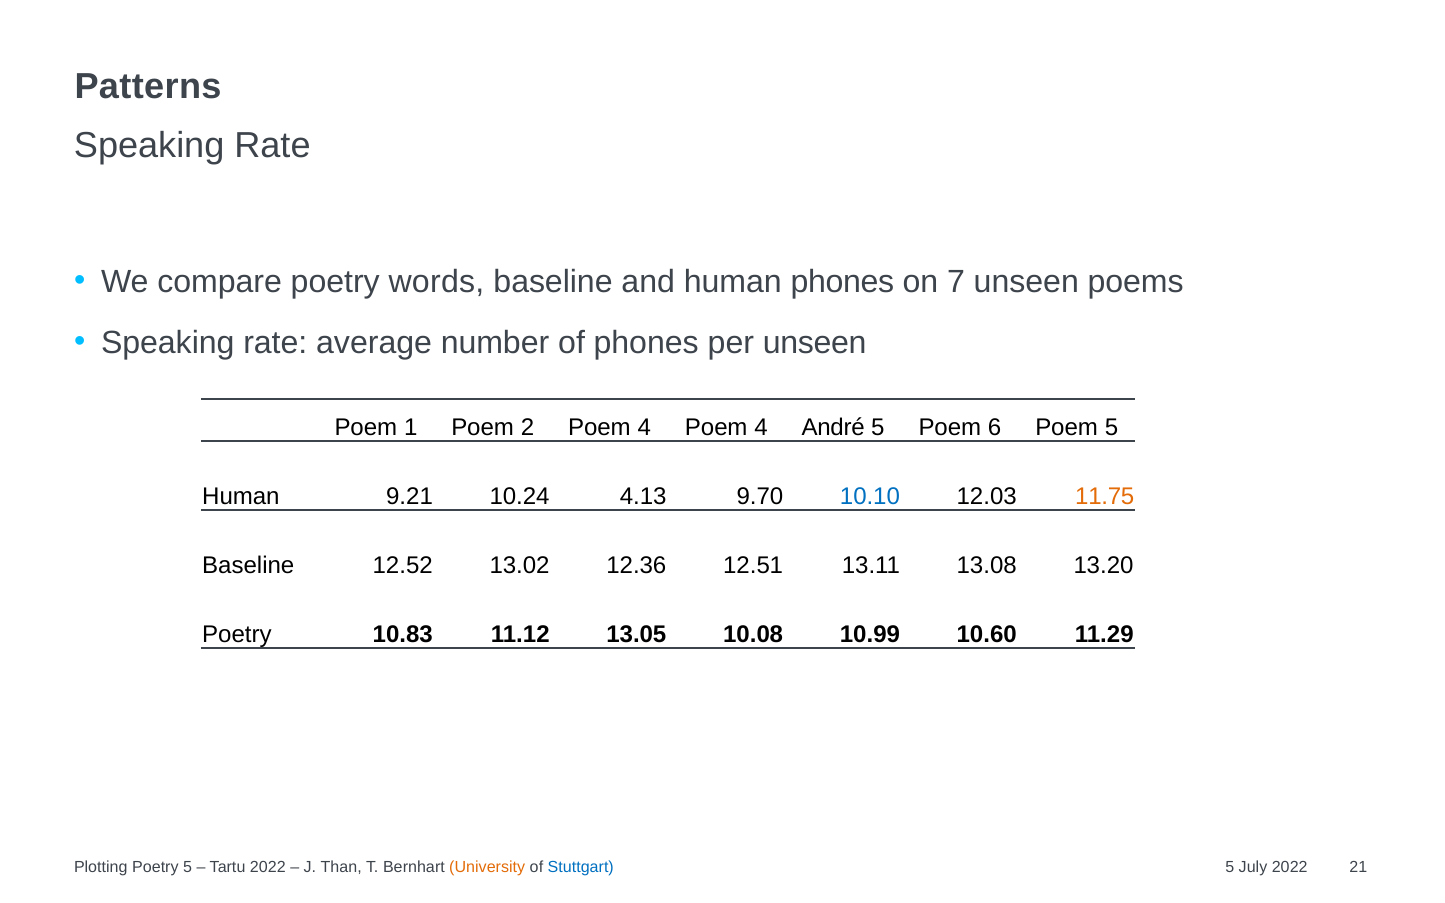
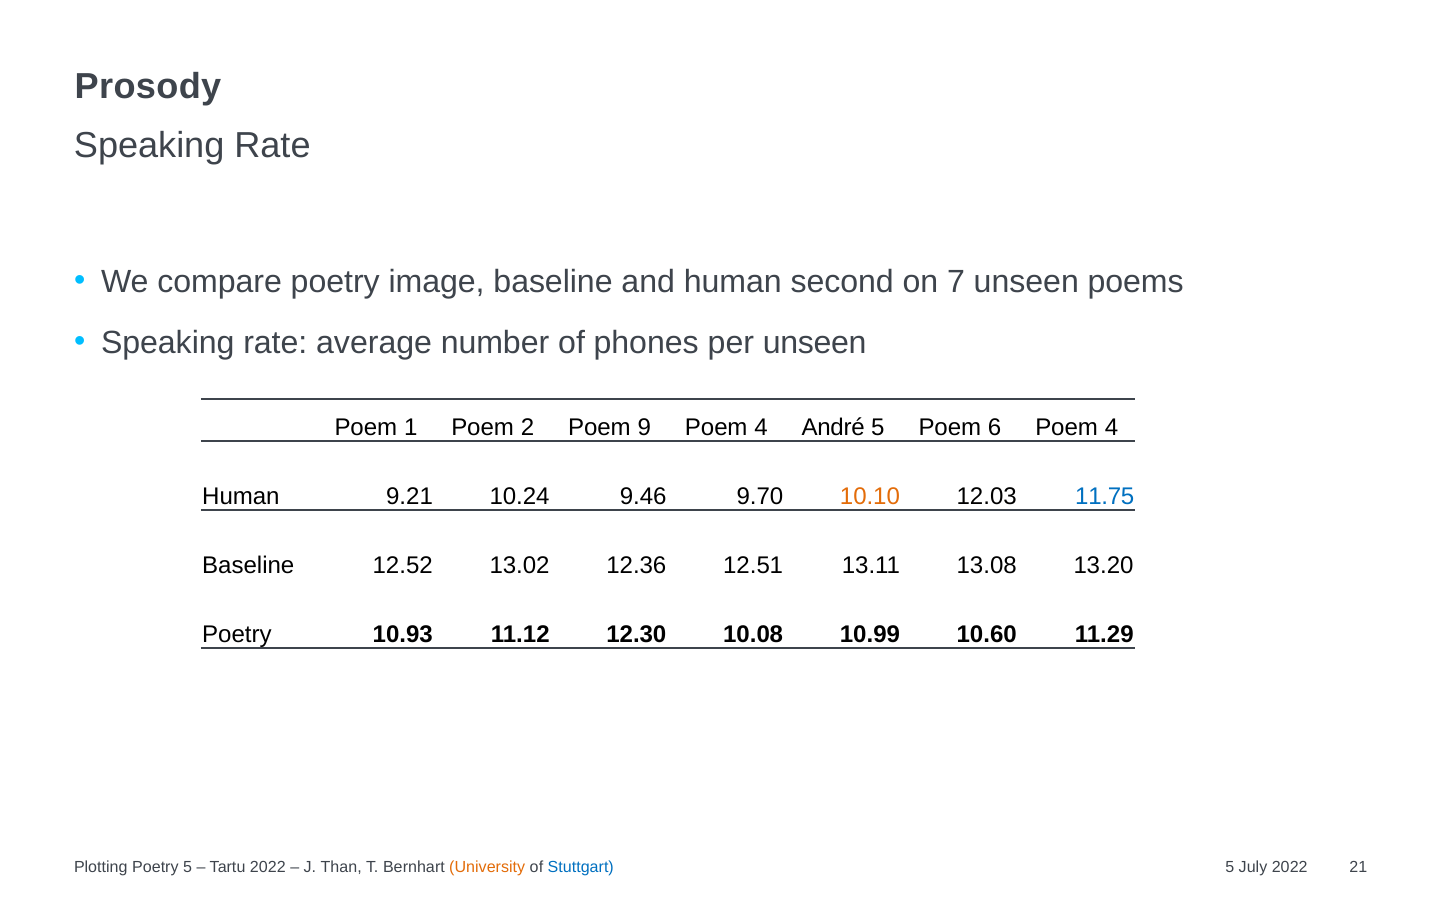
Patterns: Patterns -> Prosody
words: words -> image
human phones: phones -> second
2 Poem 4: 4 -> 9
6 Poem 5: 5 -> 4
4.13: 4.13 -> 9.46
10.10 colour: blue -> orange
11.75 colour: orange -> blue
10.83: 10.83 -> 10.93
13.05: 13.05 -> 12.30
